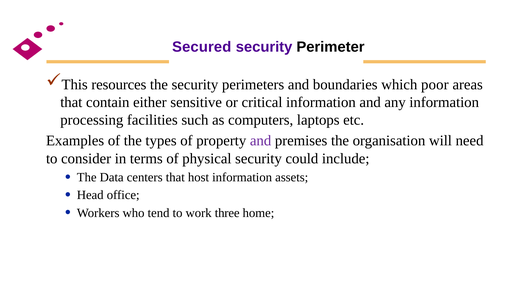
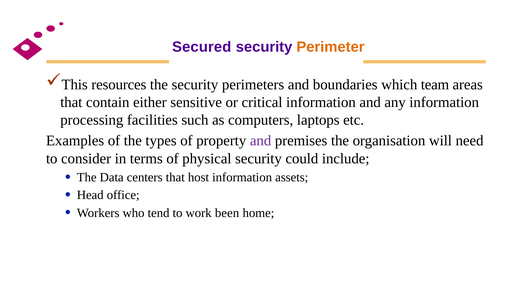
Perimeter colour: black -> orange
poor: poor -> team
three: three -> been
